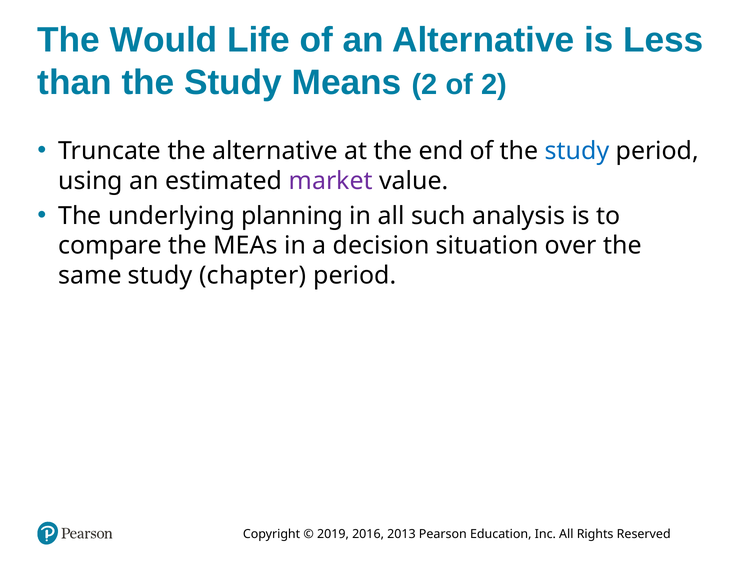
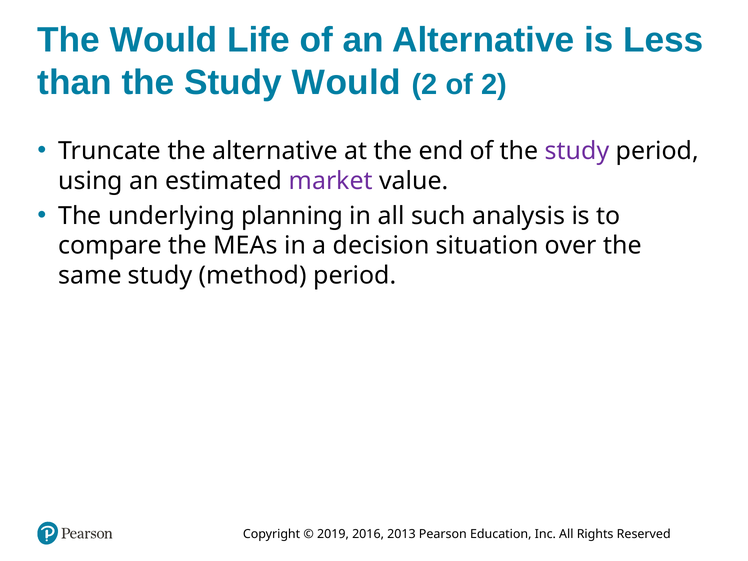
Study Means: Means -> Would
study at (577, 151) colour: blue -> purple
chapter: chapter -> method
